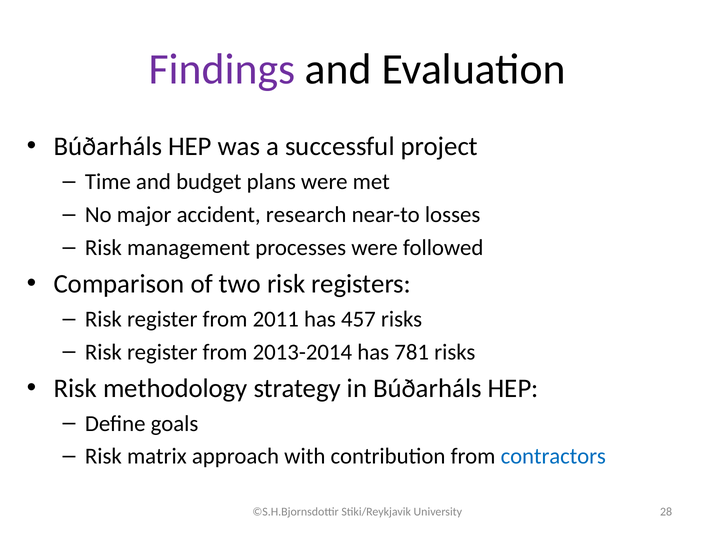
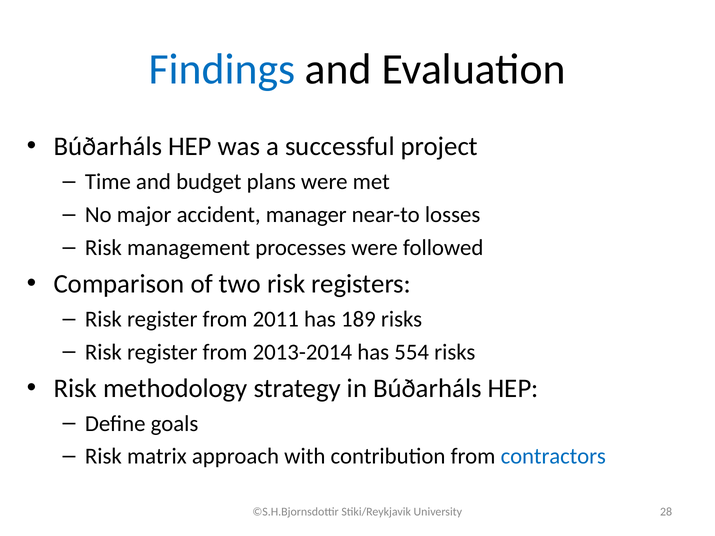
Findings colour: purple -> blue
research: research -> manager
457: 457 -> 189
781: 781 -> 554
